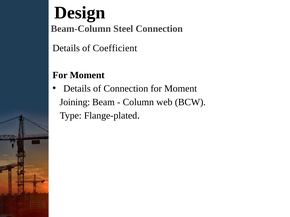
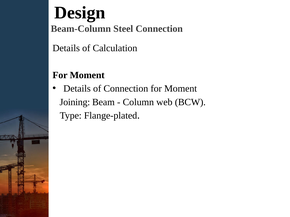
Coefficient: Coefficient -> Calculation
